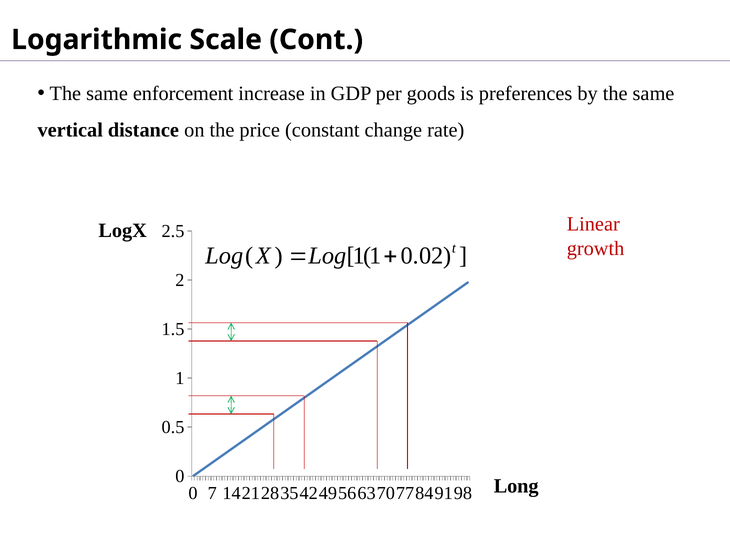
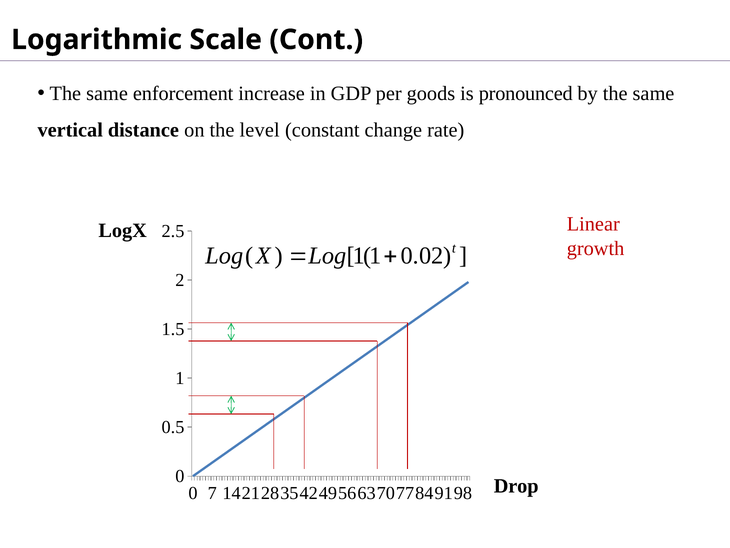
preferences: preferences -> pronounced
price: price -> level
Long: Long -> Drop
